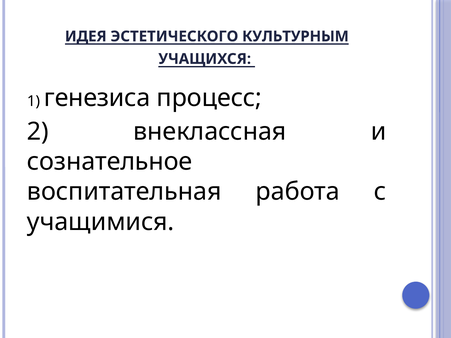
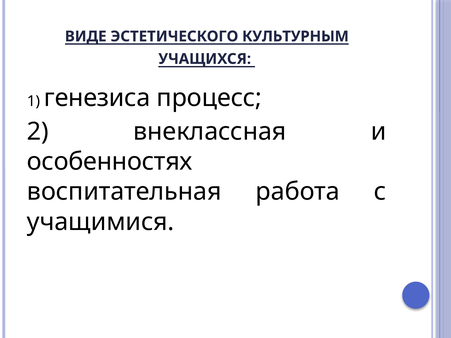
ИДЕЯ: ИДЕЯ -> ВИДЕ
сознательное: сознательное -> особенностях
